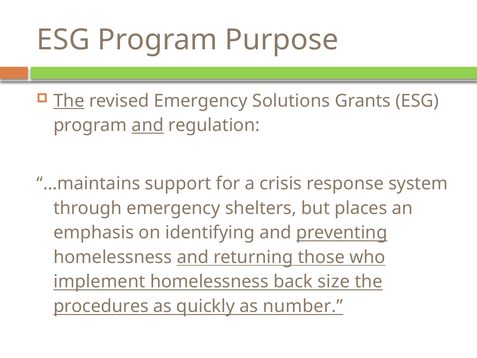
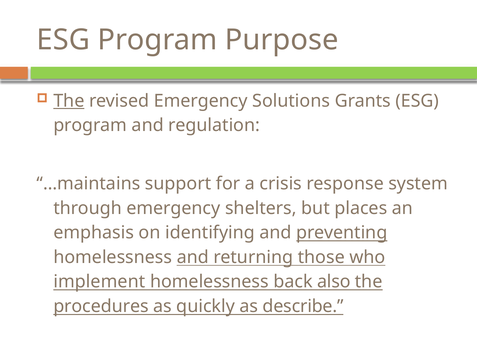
and at (148, 125) underline: present -> none
size: size -> also
number: number -> describe
